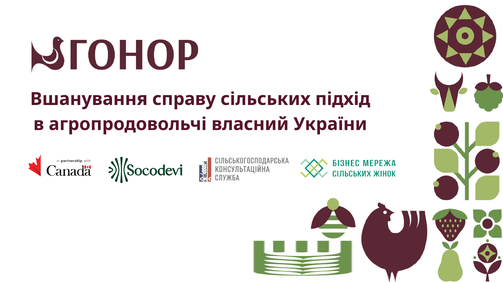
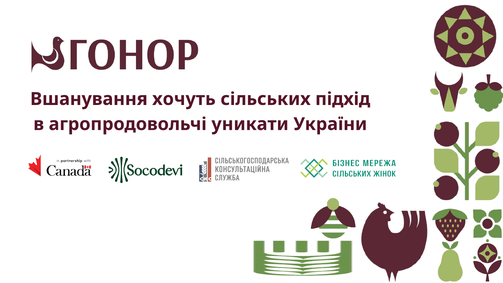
справу: справу -> хочуть
власний: власний -> уникати
